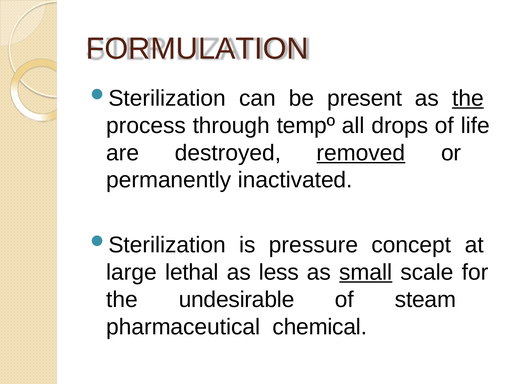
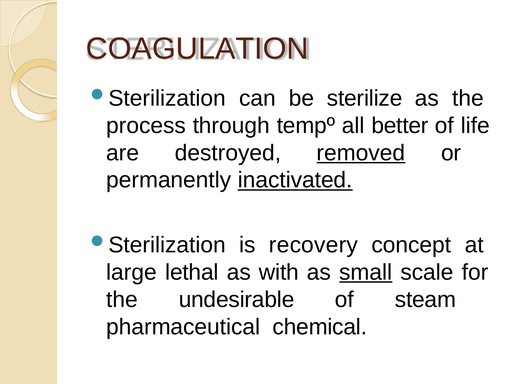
FORMULATION: FORMULATION -> COAGULATION
present: present -> sterilize
the at (468, 98) underline: present -> none
drops: drops -> better
inactivated underline: none -> present
pressure: pressure -> recovery
less: less -> with
